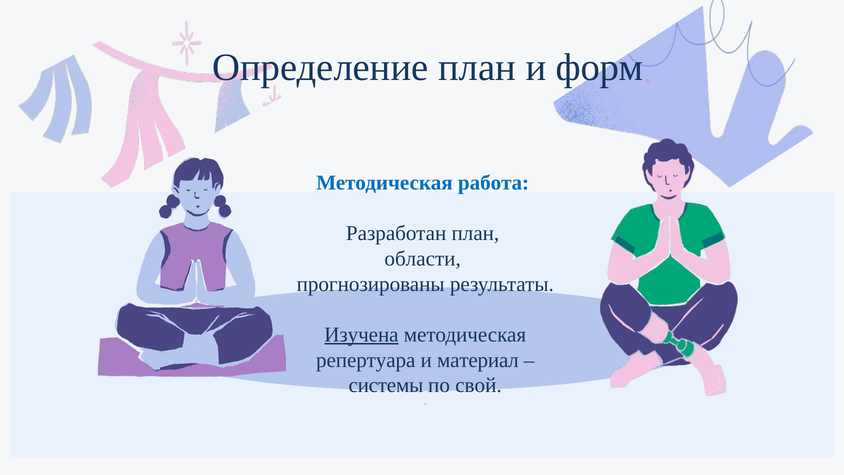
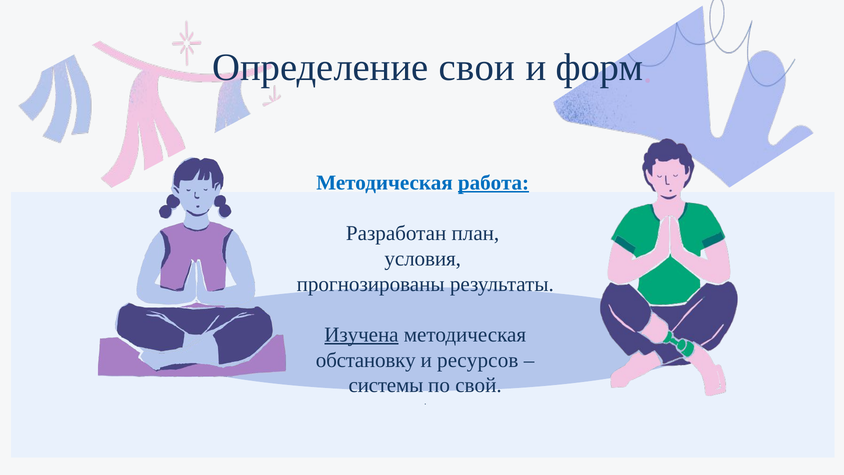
Определение план: план -> свои
работа underline: none -> present
области: области -> условия
репертуара: репертуара -> обстановку
материал: материал -> ресурсов
